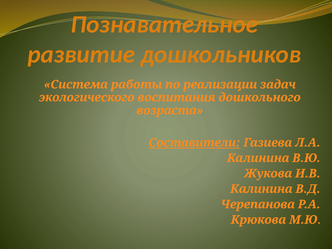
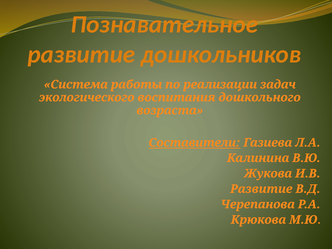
Калинина at (261, 189): Калинина -> Развитие
